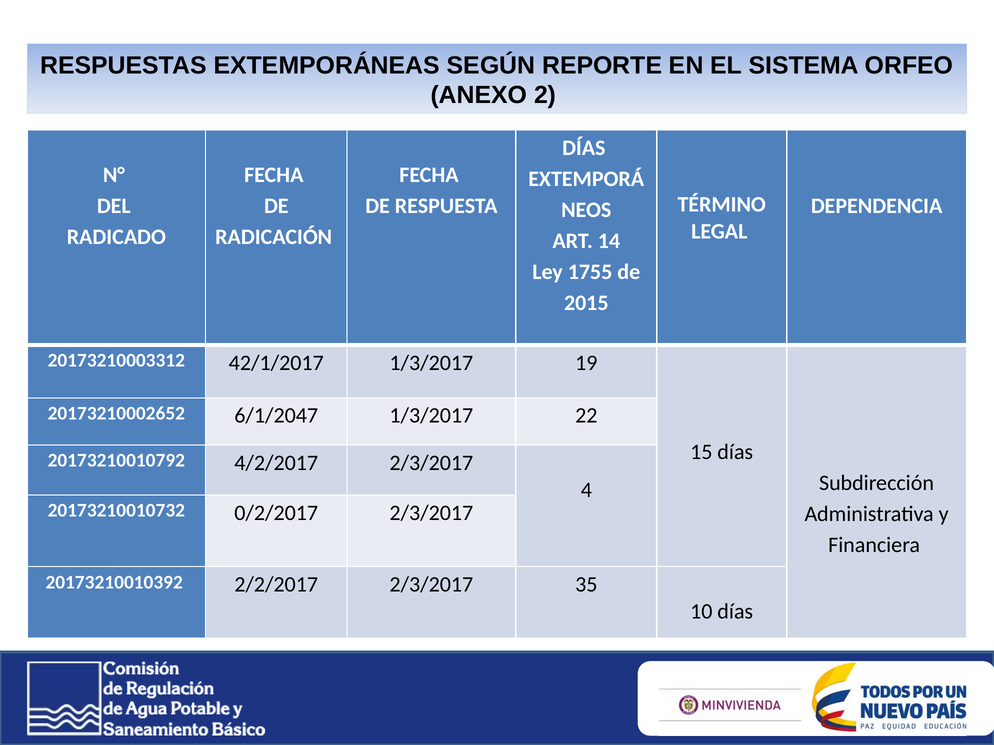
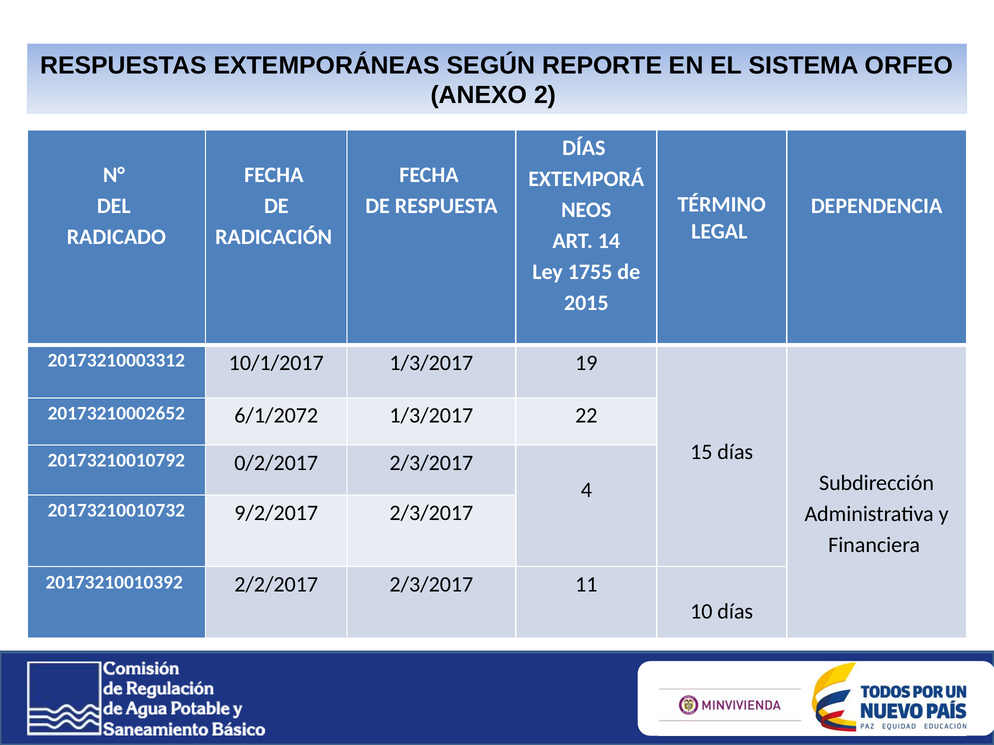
42/1/2017: 42/1/2017 -> 10/1/2017
6/1/2047: 6/1/2047 -> 6/1/2072
4/2/2017: 4/2/2017 -> 0/2/2017
0/2/2017: 0/2/2017 -> 9/2/2017
35: 35 -> 11
